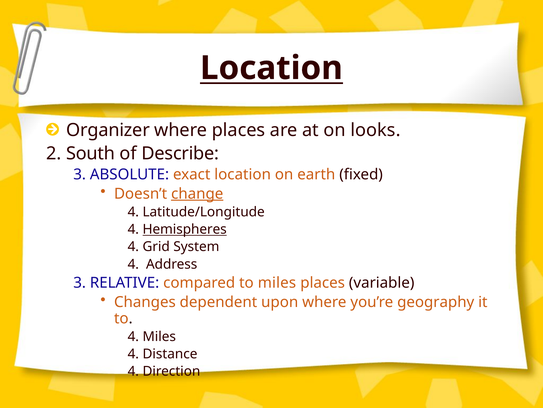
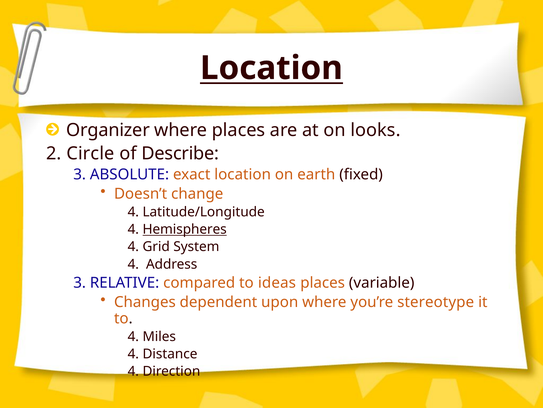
South: South -> Circle
change underline: present -> none
to miles: miles -> ideas
geography: geography -> stereotype
